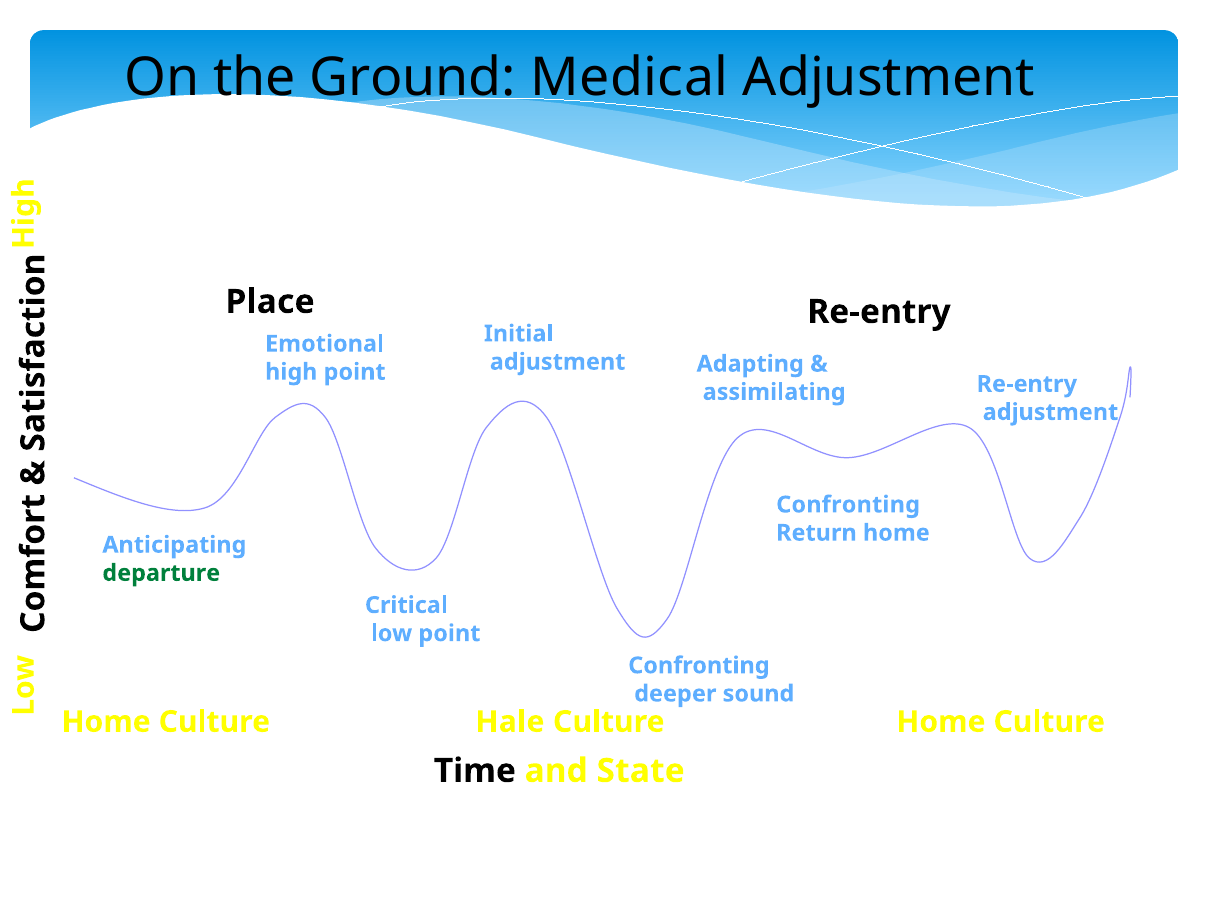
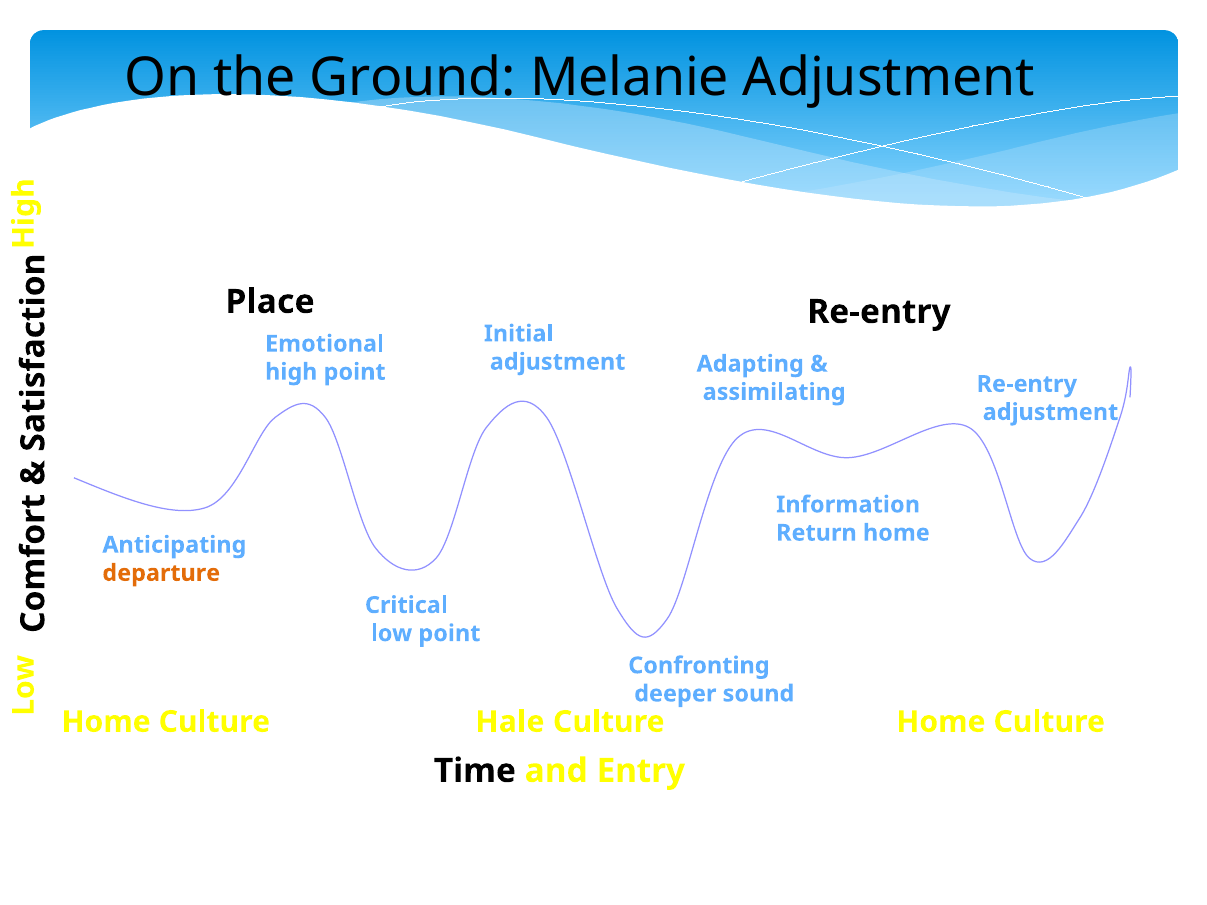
Medical: Medical -> Melanie
Confronting at (848, 505): Confronting -> Information
departure colour: green -> orange
State: State -> Entry
